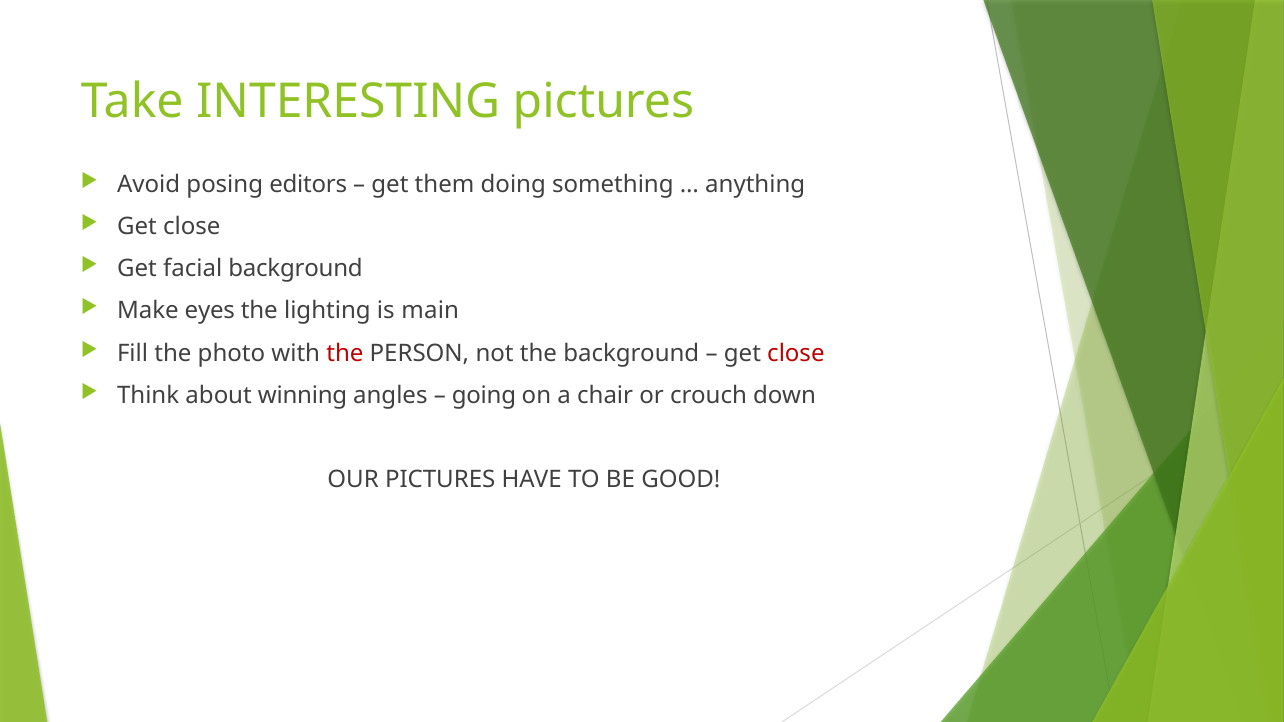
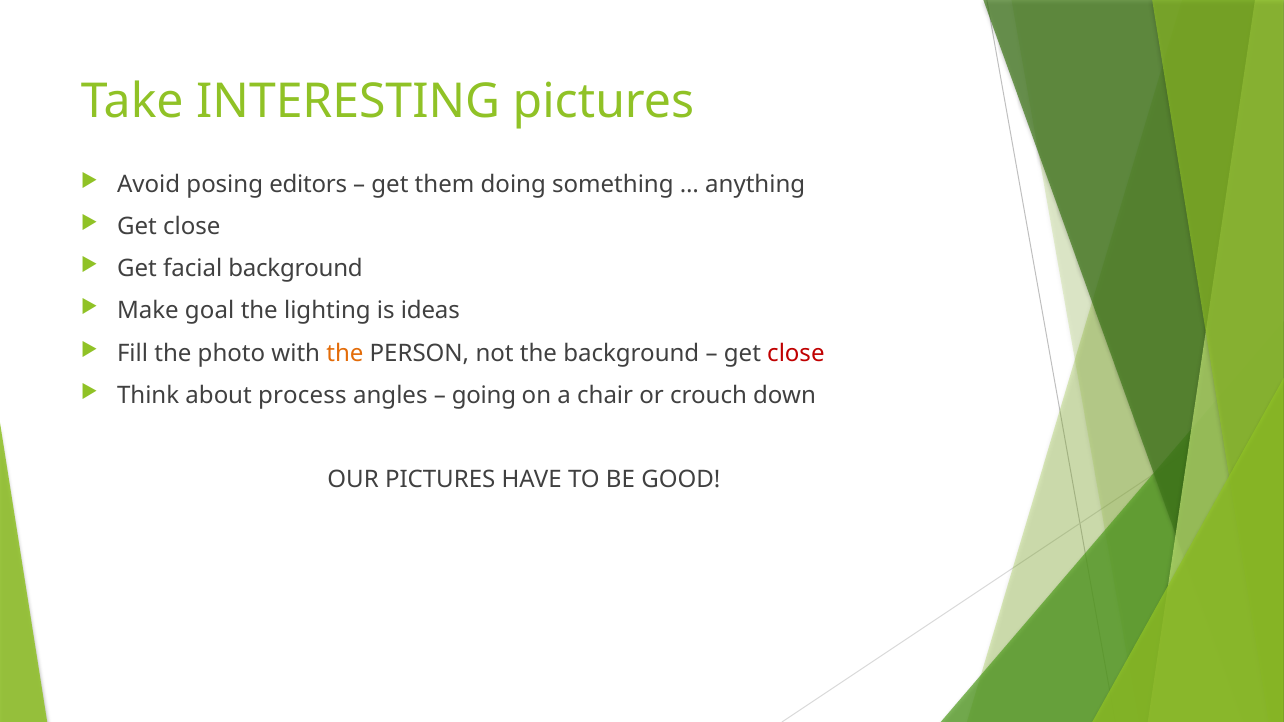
eyes: eyes -> goal
main: main -> ideas
the at (345, 353) colour: red -> orange
winning: winning -> process
